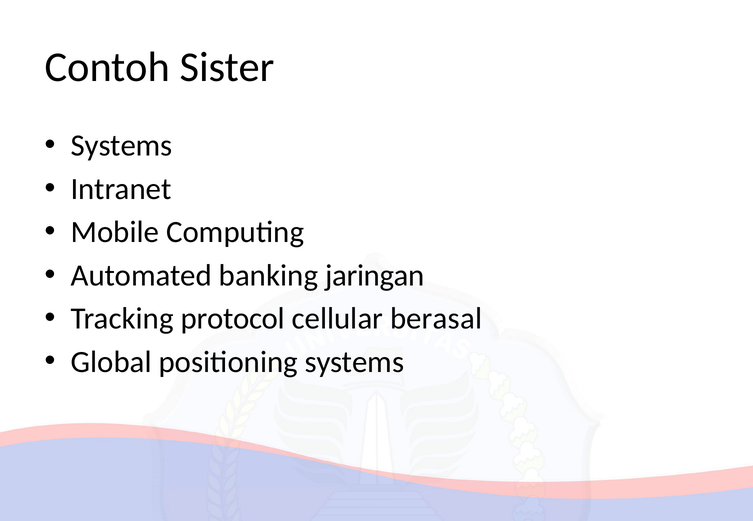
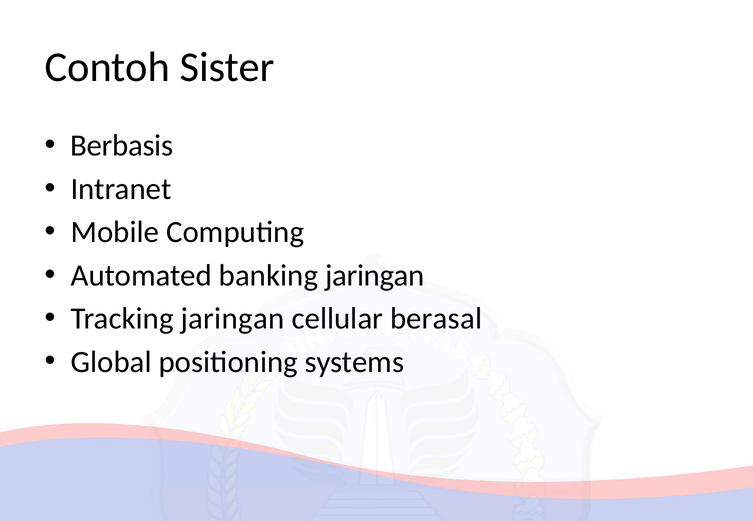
Systems at (122, 146): Systems -> Berbasis
Tracking protocol: protocol -> jaringan
